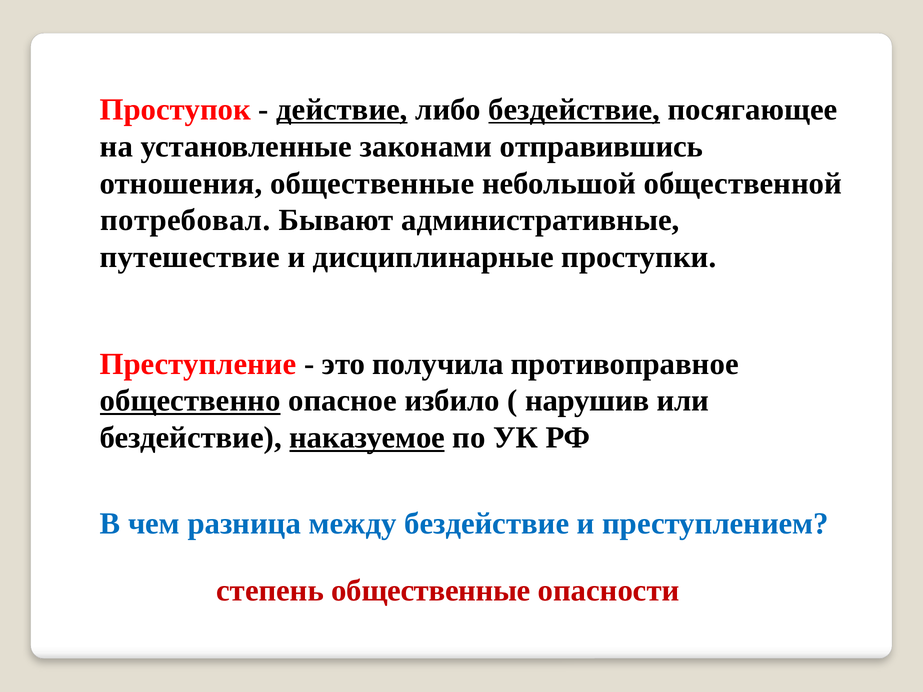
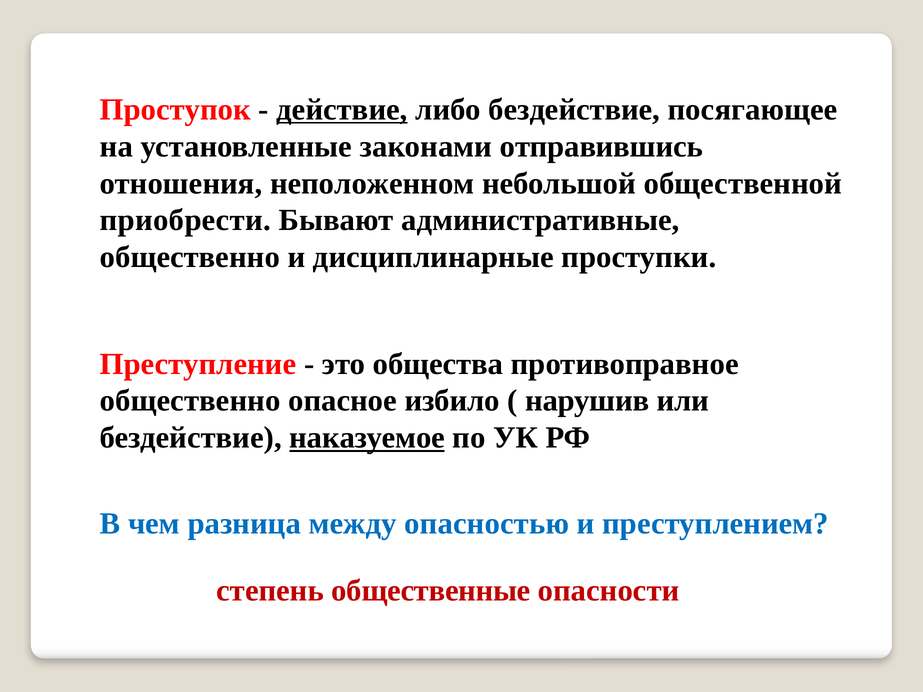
бездействие at (574, 110) underline: present -> none
отношения общественные: общественные -> неположенном
потребовал: потребовал -> приобрести
путешествие at (190, 257): путешествие -> общественно
получила: получила -> общества
общественно at (190, 401) underline: present -> none
между бездействие: бездействие -> опасностью
